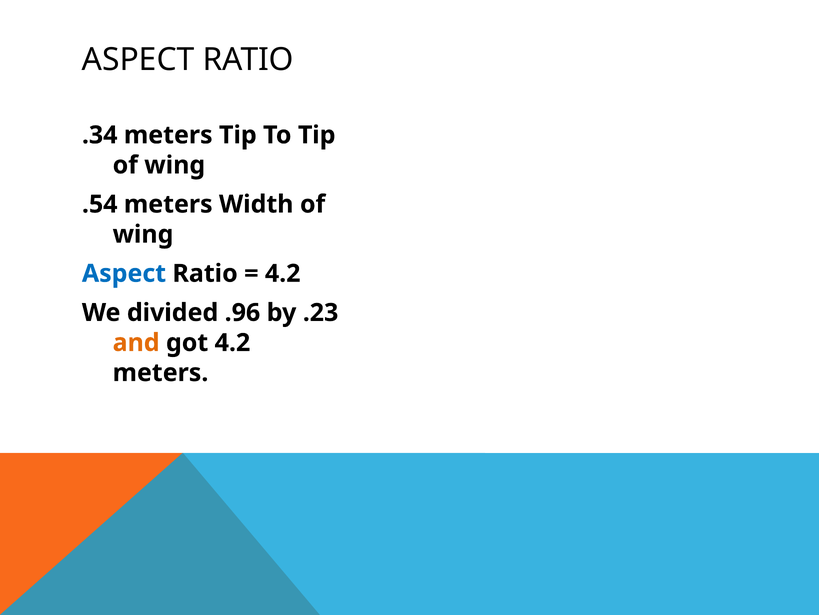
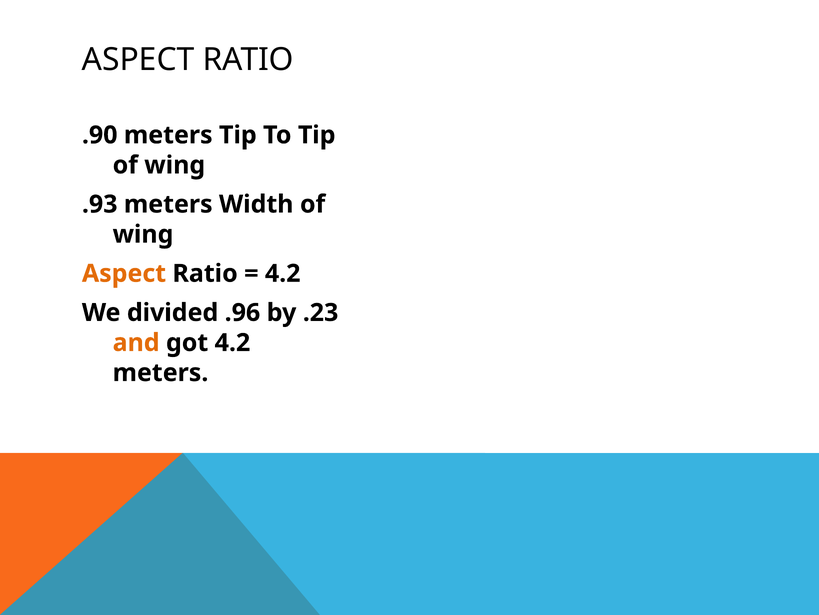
.34: .34 -> .90
.54: .54 -> .93
Aspect at (124, 273) colour: blue -> orange
